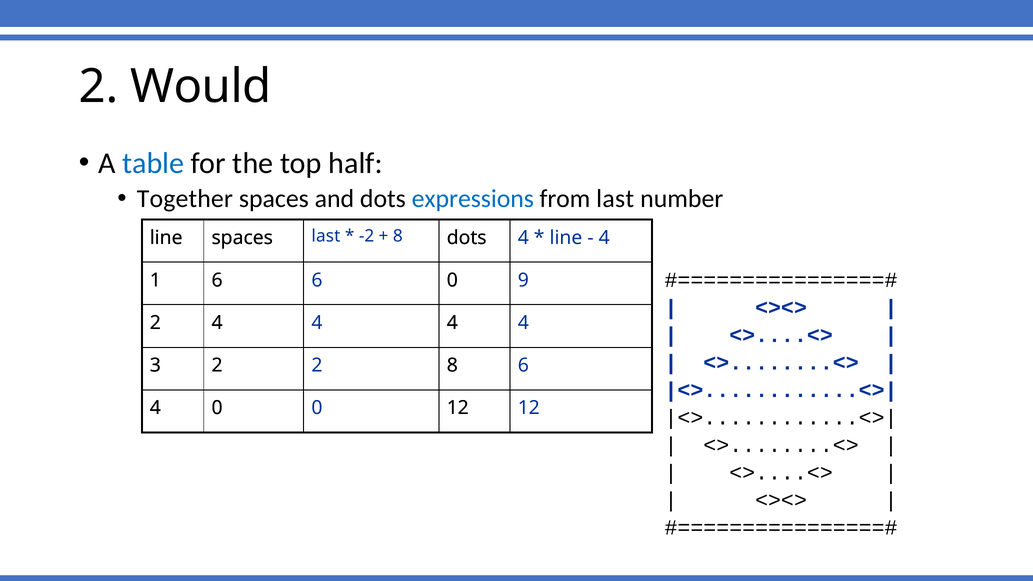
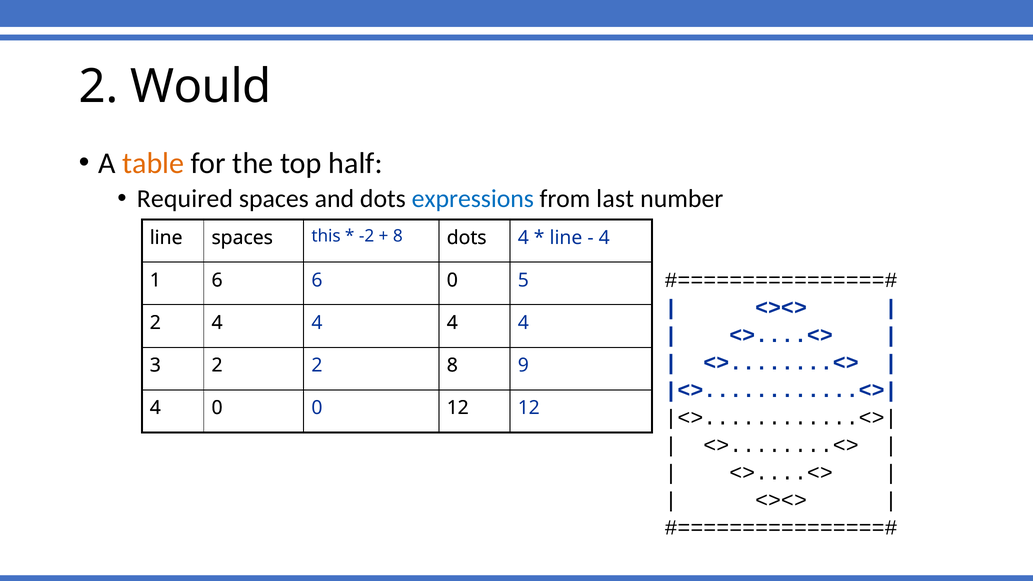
table colour: blue -> orange
Together: Together -> Required
last at (326, 236): last -> this
9: 9 -> 5
6 at (523, 366): 6 -> 9
